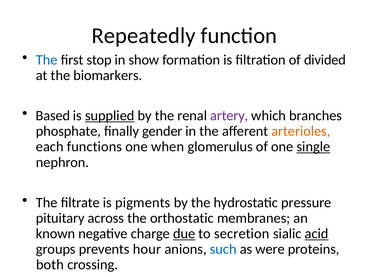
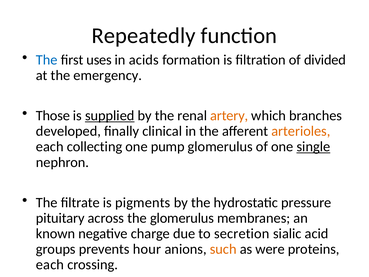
stop: stop -> uses
show: show -> acids
biomarkers: biomarkers -> emergency
Based: Based -> Those
artery colour: purple -> orange
phosphate: phosphate -> developed
gender: gender -> clinical
functions: functions -> collecting
when: when -> pump
the orthostatic: orthostatic -> glomerulus
due underline: present -> none
acid underline: present -> none
such colour: blue -> orange
both at (50, 265): both -> each
